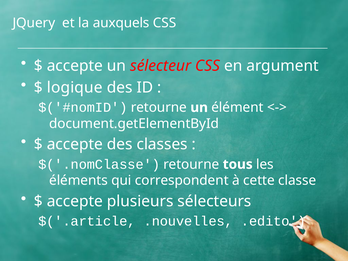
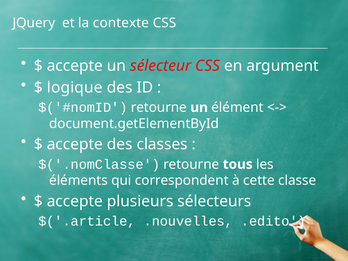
auxquels: auxquels -> contexte
